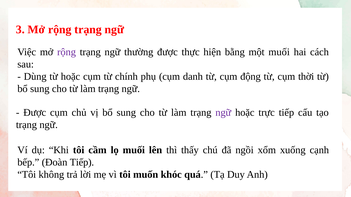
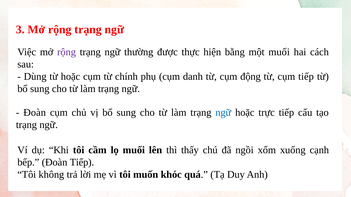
cụm thời: thời -> tiếp
Được at (35, 113): Được -> Đoàn
ngữ at (223, 113) colour: purple -> blue
